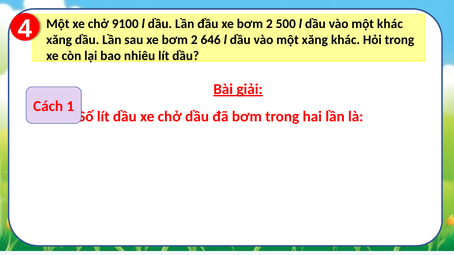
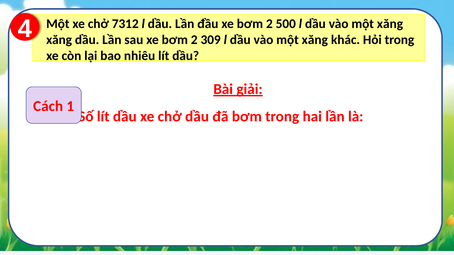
9100: 9100 -> 7312
khác at (390, 24): khác -> xăng
646: 646 -> 309
